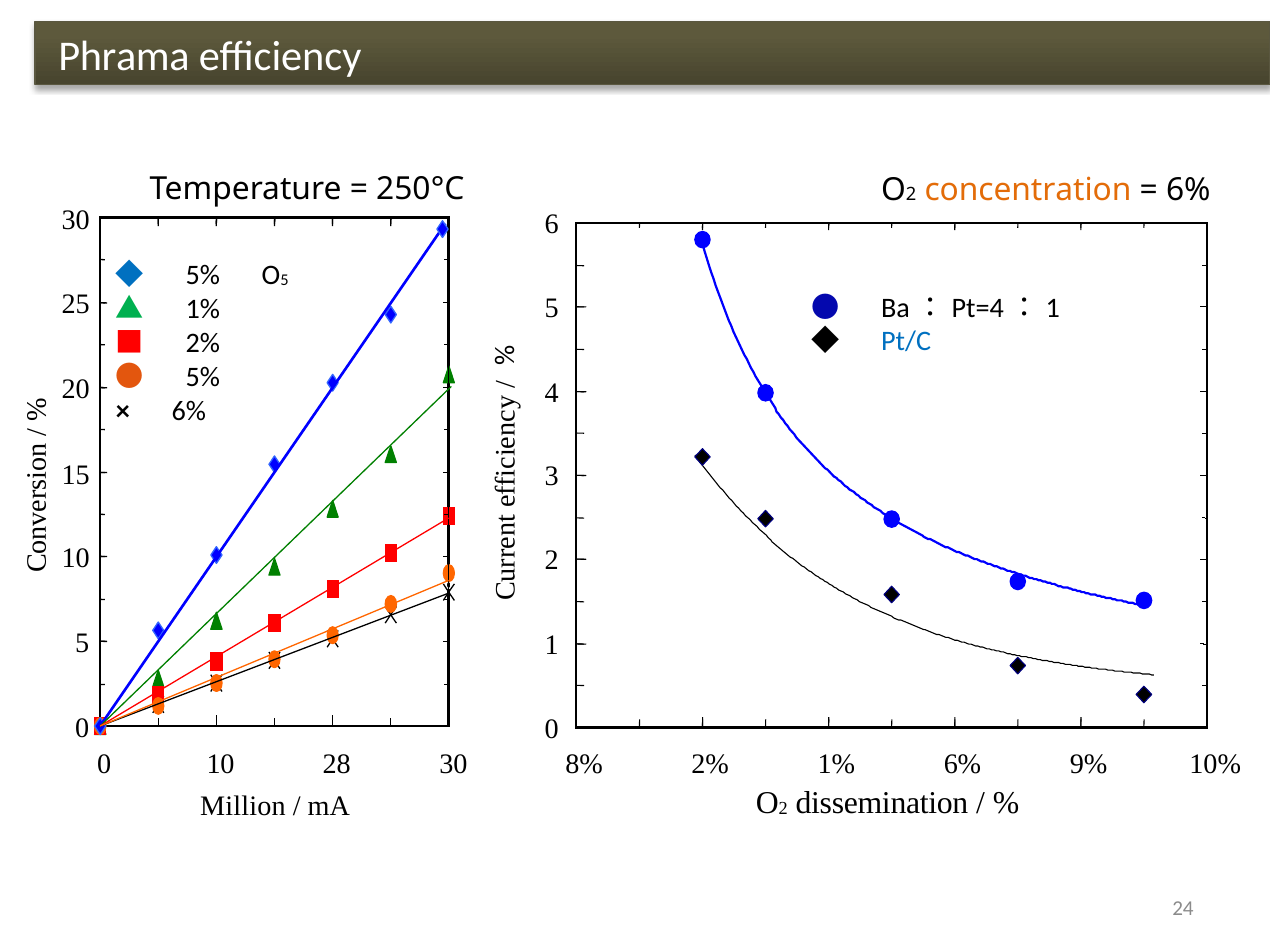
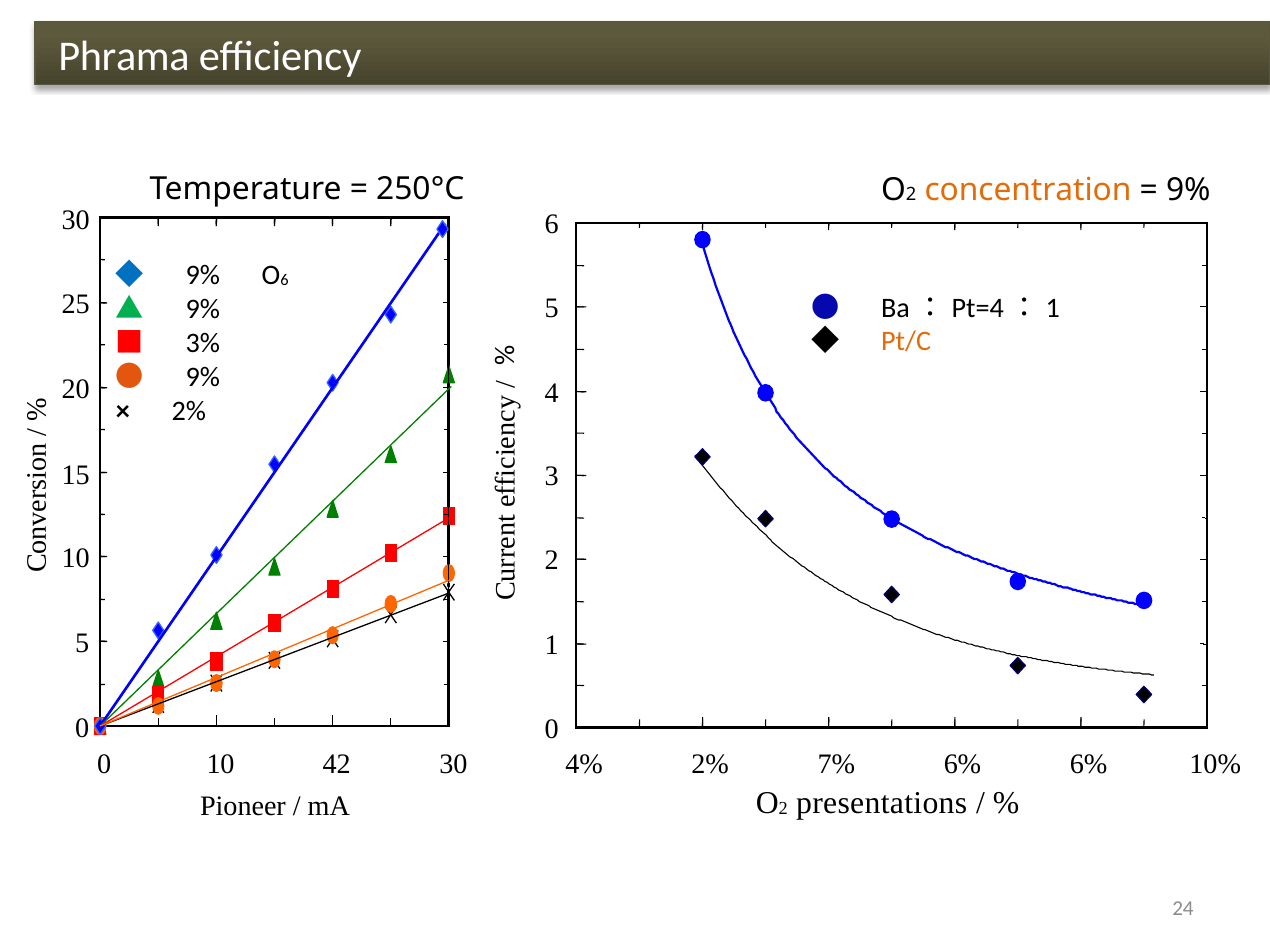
6% at (1188, 190): 6% -> 9%
5% at (203, 276): 5% -> 9%
5 at (285, 280): 5 -> 6
1% at (203, 309): 1% -> 9%
Pt/C colour: blue -> orange
2% at (203, 343): 2% -> 3%
5% at (203, 377): 5% -> 9%
6% at (189, 411): 6% -> 2%
28: 28 -> 42
8%: 8% -> 4%
2% 1%: 1% -> 7%
6% 9%: 9% -> 6%
dissemination: dissemination -> presentations
Million: Million -> Pioneer
